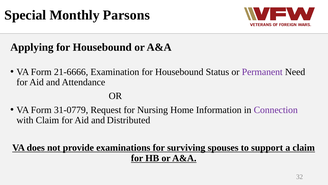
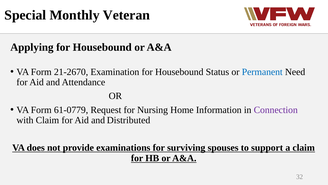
Parsons: Parsons -> Veteran
21-6666: 21-6666 -> 21-2670
Permanent colour: purple -> blue
31-0779: 31-0779 -> 61-0779
